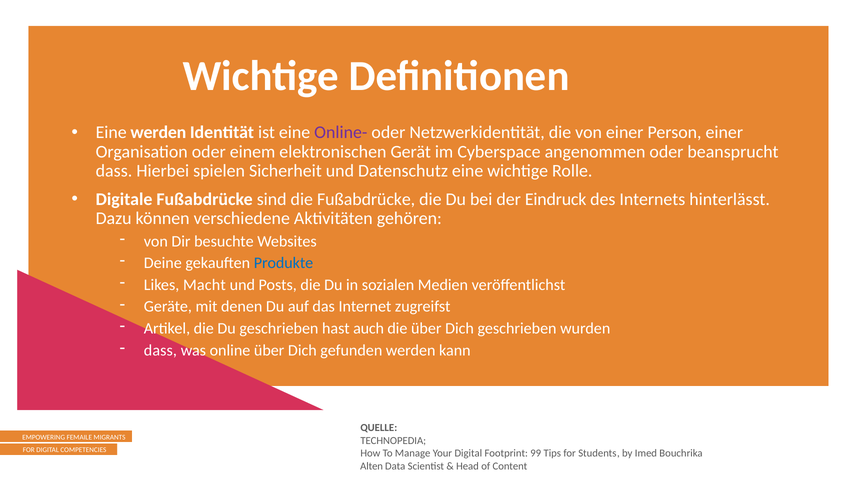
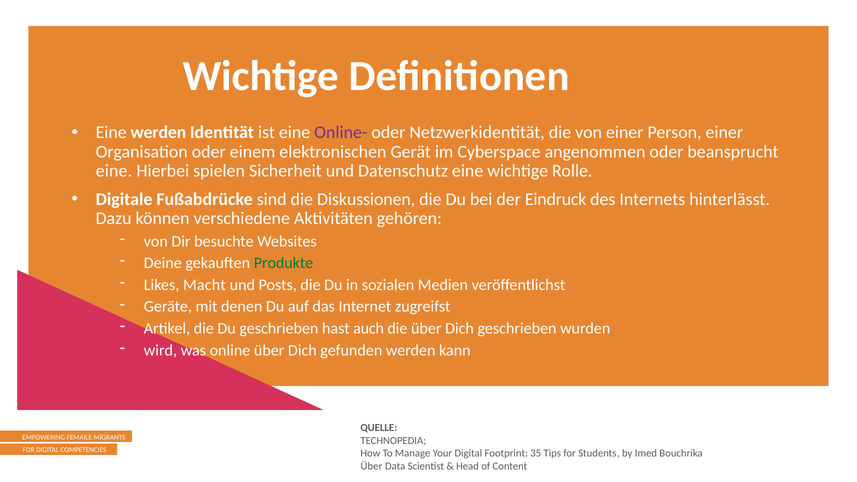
dass at (114, 171): dass -> eine
die Fußabdrücke: Fußabdrücke -> Diskussionen
Produkte colour: blue -> green
dass at (160, 350): dass -> wird
99: 99 -> 35
Alten at (372, 466): Alten -> Über
